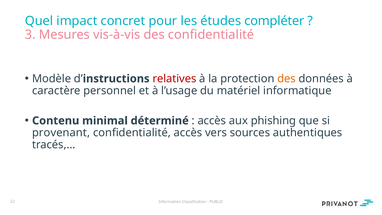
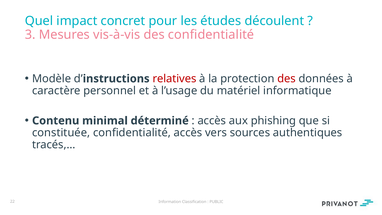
compléter: compléter -> découlent
des at (287, 79) colour: orange -> red
provenant: provenant -> constituée
